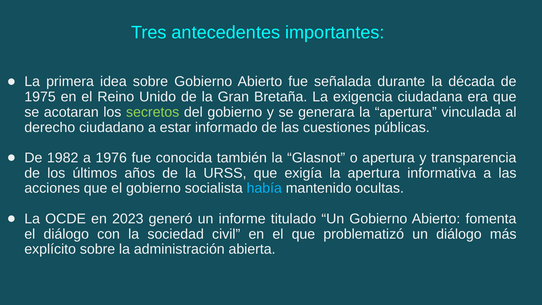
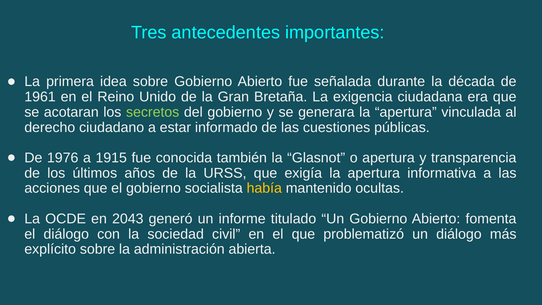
1975: 1975 -> 1961
1982: 1982 -> 1976
1976: 1976 -> 1915
había colour: light blue -> yellow
2023: 2023 -> 2043
